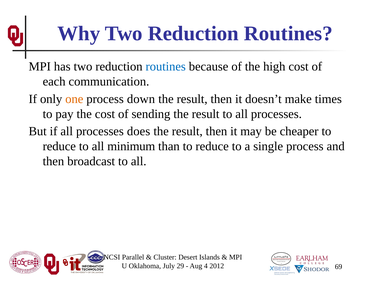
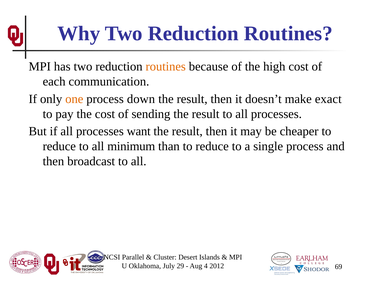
routines at (166, 66) colour: blue -> orange
times: times -> exact
does: does -> want
